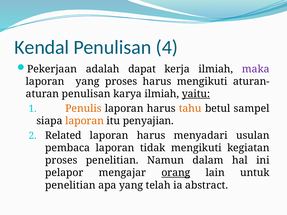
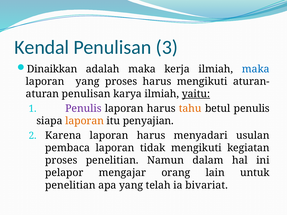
4: 4 -> 3
Pekerjaan: Pekerjaan -> Dinaikkan
adalah dapat: dapat -> maka
maka at (256, 69) colour: purple -> blue
Penulis at (83, 109) colour: orange -> purple
betul sampel: sampel -> penulis
Related: Related -> Karena
orang underline: present -> none
abstract: abstract -> bivariat
